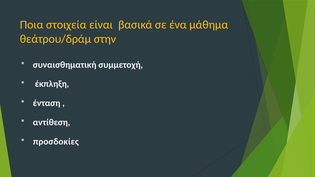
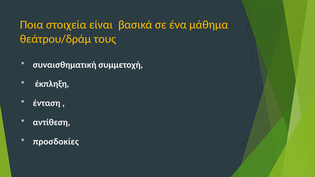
στην: στην -> τους
